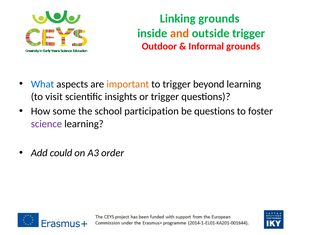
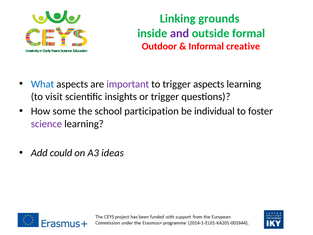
and colour: orange -> purple
outside trigger: trigger -> formal
Informal grounds: grounds -> creative
important colour: orange -> purple
trigger beyond: beyond -> aspects
be questions: questions -> individual
order: order -> ideas
